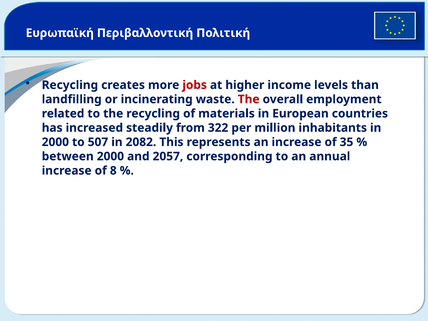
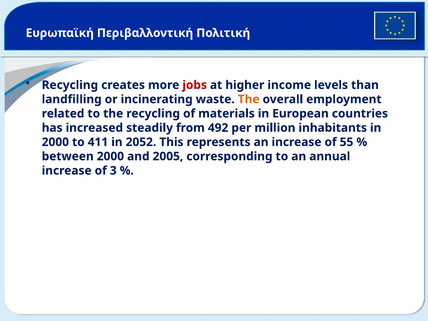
The at (249, 99) colour: red -> orange
322: 322 -> 492
507: 507 -> 411
2082: 2082 -> 2052
35: 35 -> 55
2057: 2057 -> 2005
8: 8 -> 3
